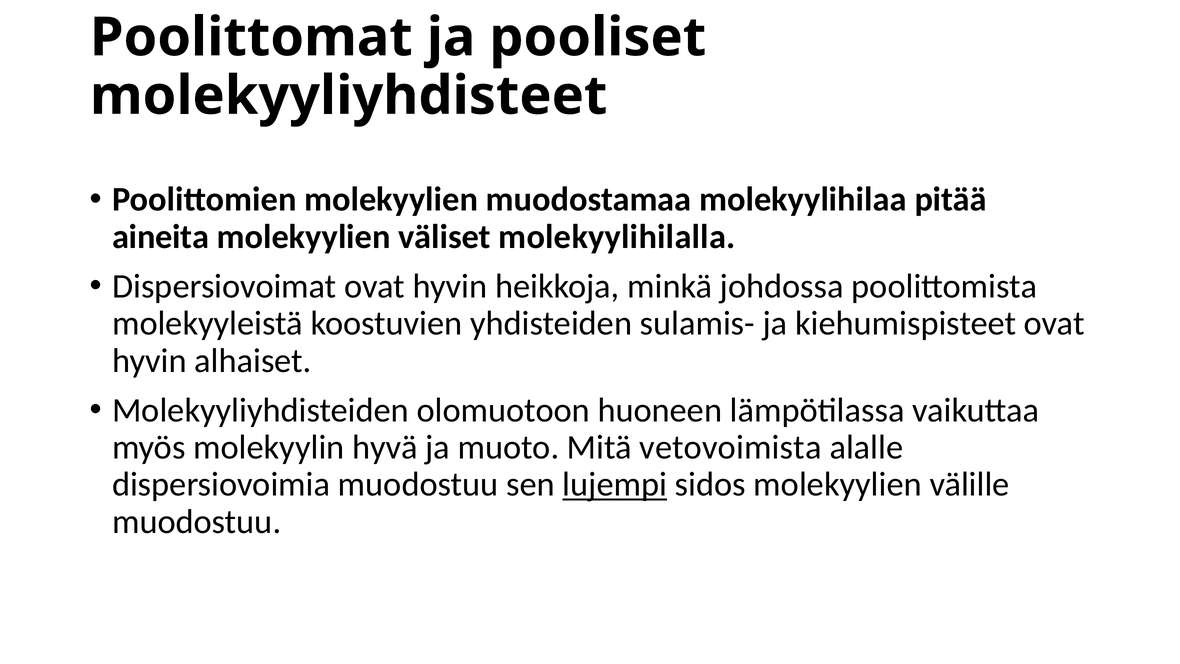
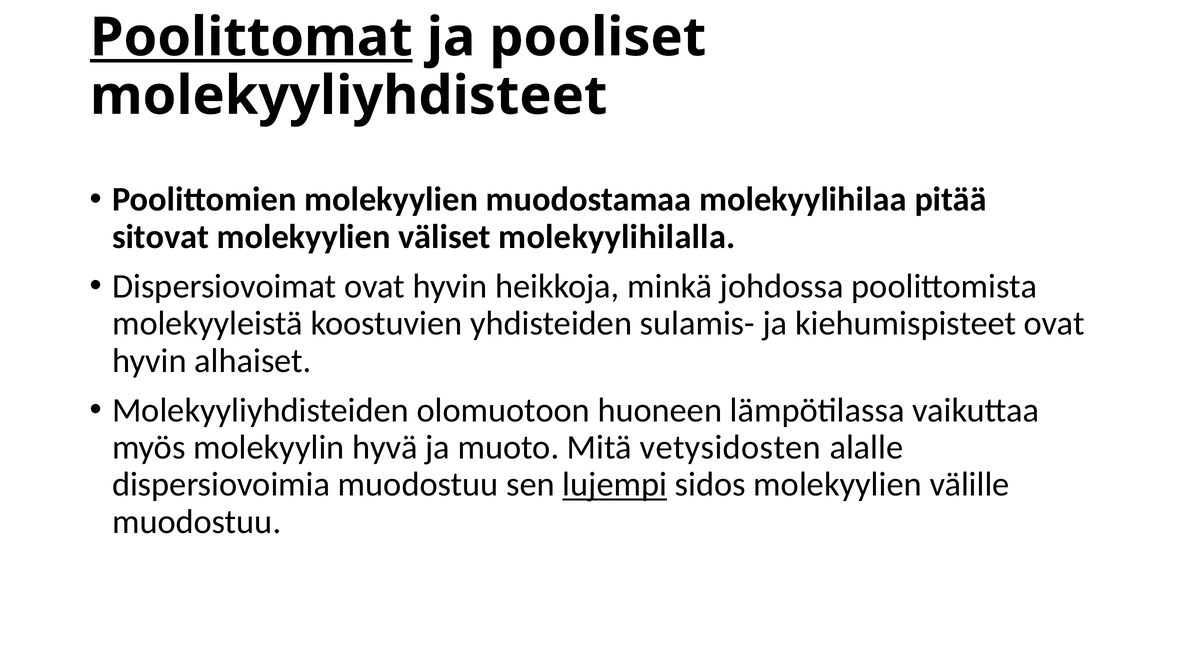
Poolittomat underline: none -> present
aineita: aineita -> sitovat
vetovoimista: vetovoimista -> vetysidosten
